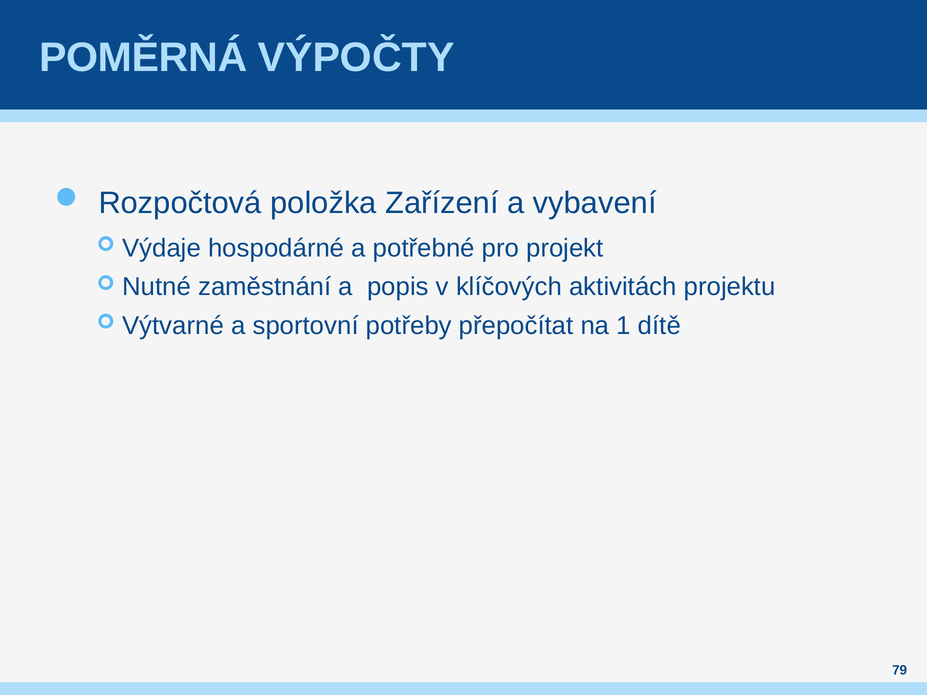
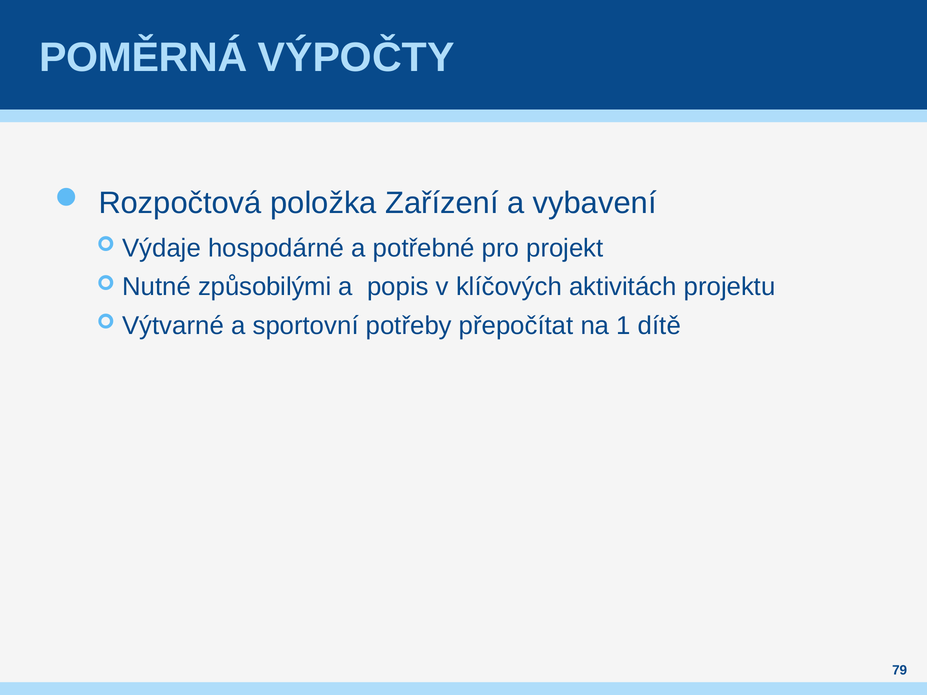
zaměstnání: zaměstnání -> způsobilými
